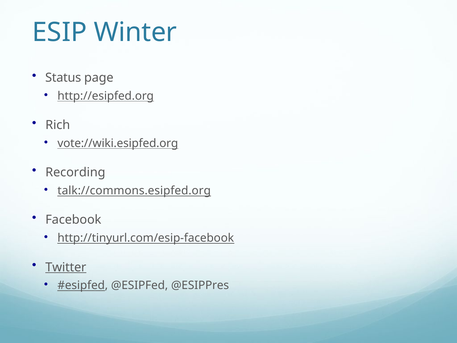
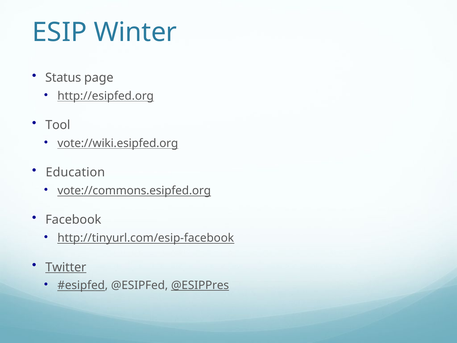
Rich: Rich -> Tool
Recording: Recording -> Education
talk://commons.esipfed.org: talk://commons.esipfed.org -> vote://commons.esipfed.org
@ESIPPres underline: none -> present
